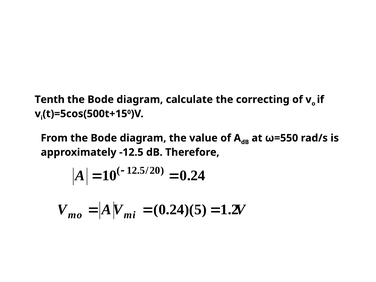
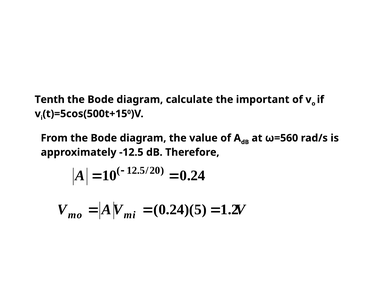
correcting: correcting -> important
ω=550: ω=550 -> ω=560
